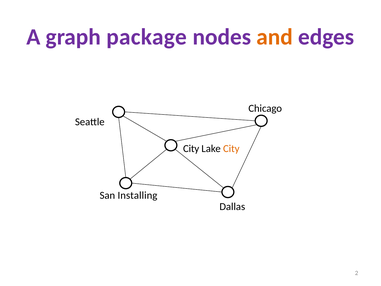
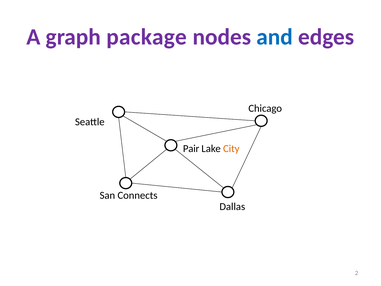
and colour: orange -> blue
City at (191, 149): City -> Pair
Installing: Installing -> Connects
